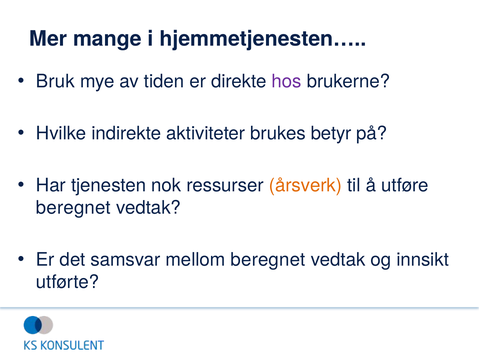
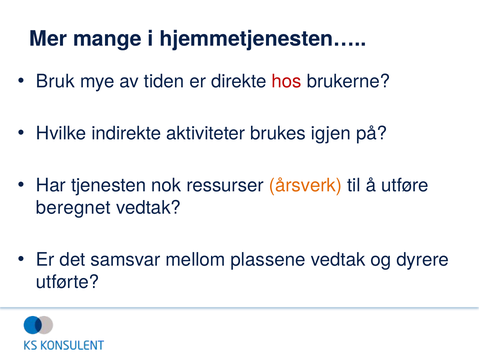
hos colour: purple -> red
betyr: betyr -> igjen
mellom beregnet: beregnet -> plassene
innsikt: innsikt -> dyrere
